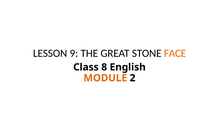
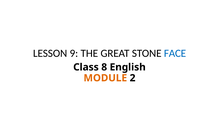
FACE colour: orange -> blue
